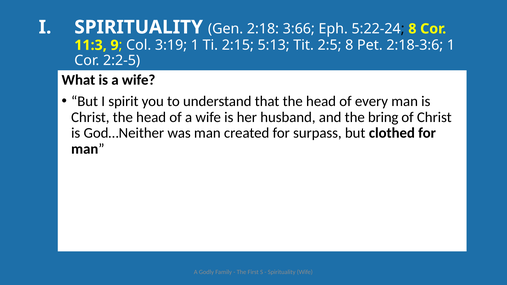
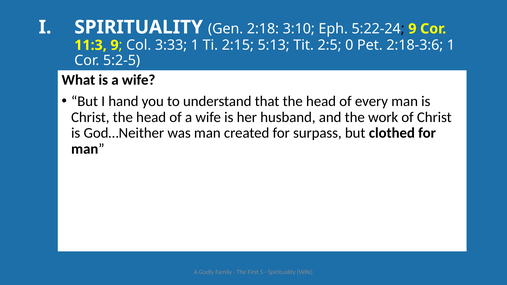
3:66: 3:66 -> 3:10
5:22-24 8: 8 -> 9
3:19: 3:19 -> 3:33
2:5 8: 8 -> 0
2:2-5: 2:2-5 -> 5:2-5
spirit: spirit -> hand
bring: bring -> work
